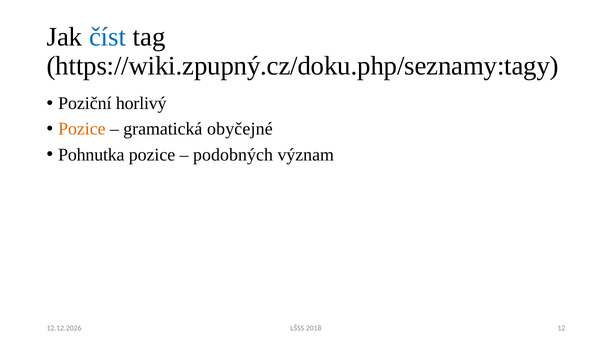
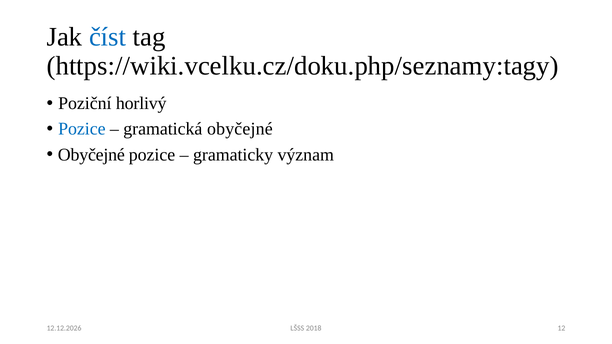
https://wiki.zpupný.cz/doku.php/seznamy:tagy: https://wiki.zpupný.cz/doku.php/seznamy:tagy -> https://wiki.vcelku.cz/doku.php/seznamy:tagy
Pozice at (82, 129) colour: orange -> blue
Pohnutka at (91, 155): Pohnutka -> Obyčejné
podobných: podobných -> gramaticky
